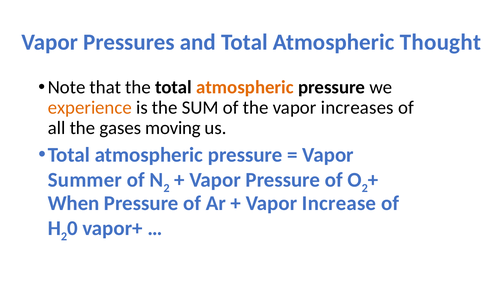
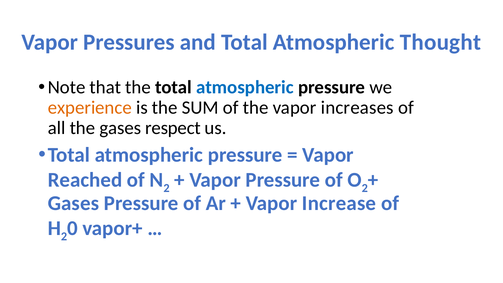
atmospheric at (245, 87) colour: orange -> blue
moving: moving -> respect
Summer: Summer -> Reached
When at (74, 203): When -> Gases
